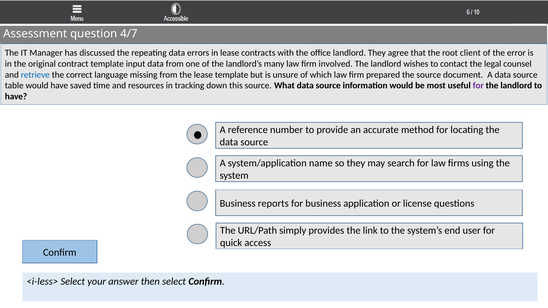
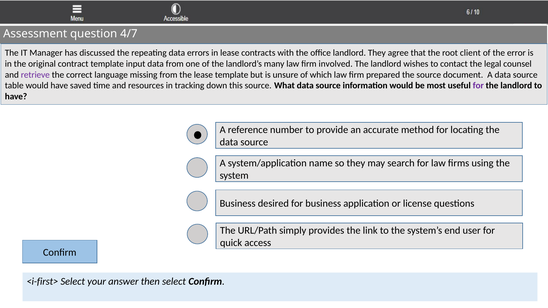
retrieve colour: blue -> purple
reports: reports -> desired
<i-less>: <i-less> -> <i-first>
